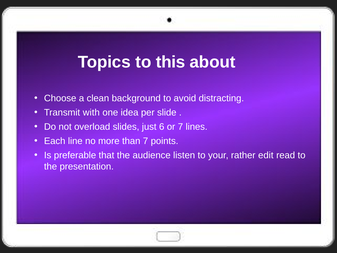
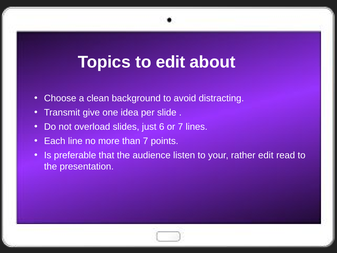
to this: this -> edit
with: with -> give
